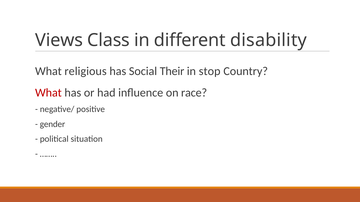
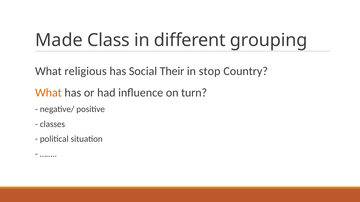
Views: Views -> Made
disability: disability -> grouping
What at (48, 93) colour: red -> orange
race: race -> turn
gender: gender -> classes
